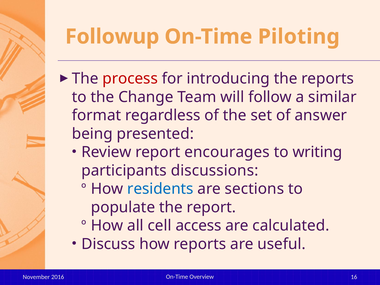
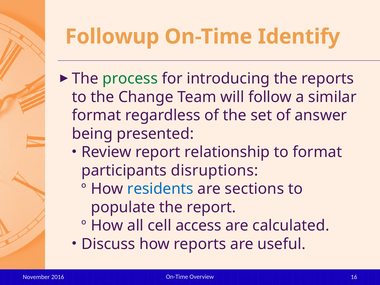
Piloting: Piloting -> Identify
process colour: red -> green
encourages: encourages -> relationship
to writing: writing -> format
discussions: discussions -> disruptions
